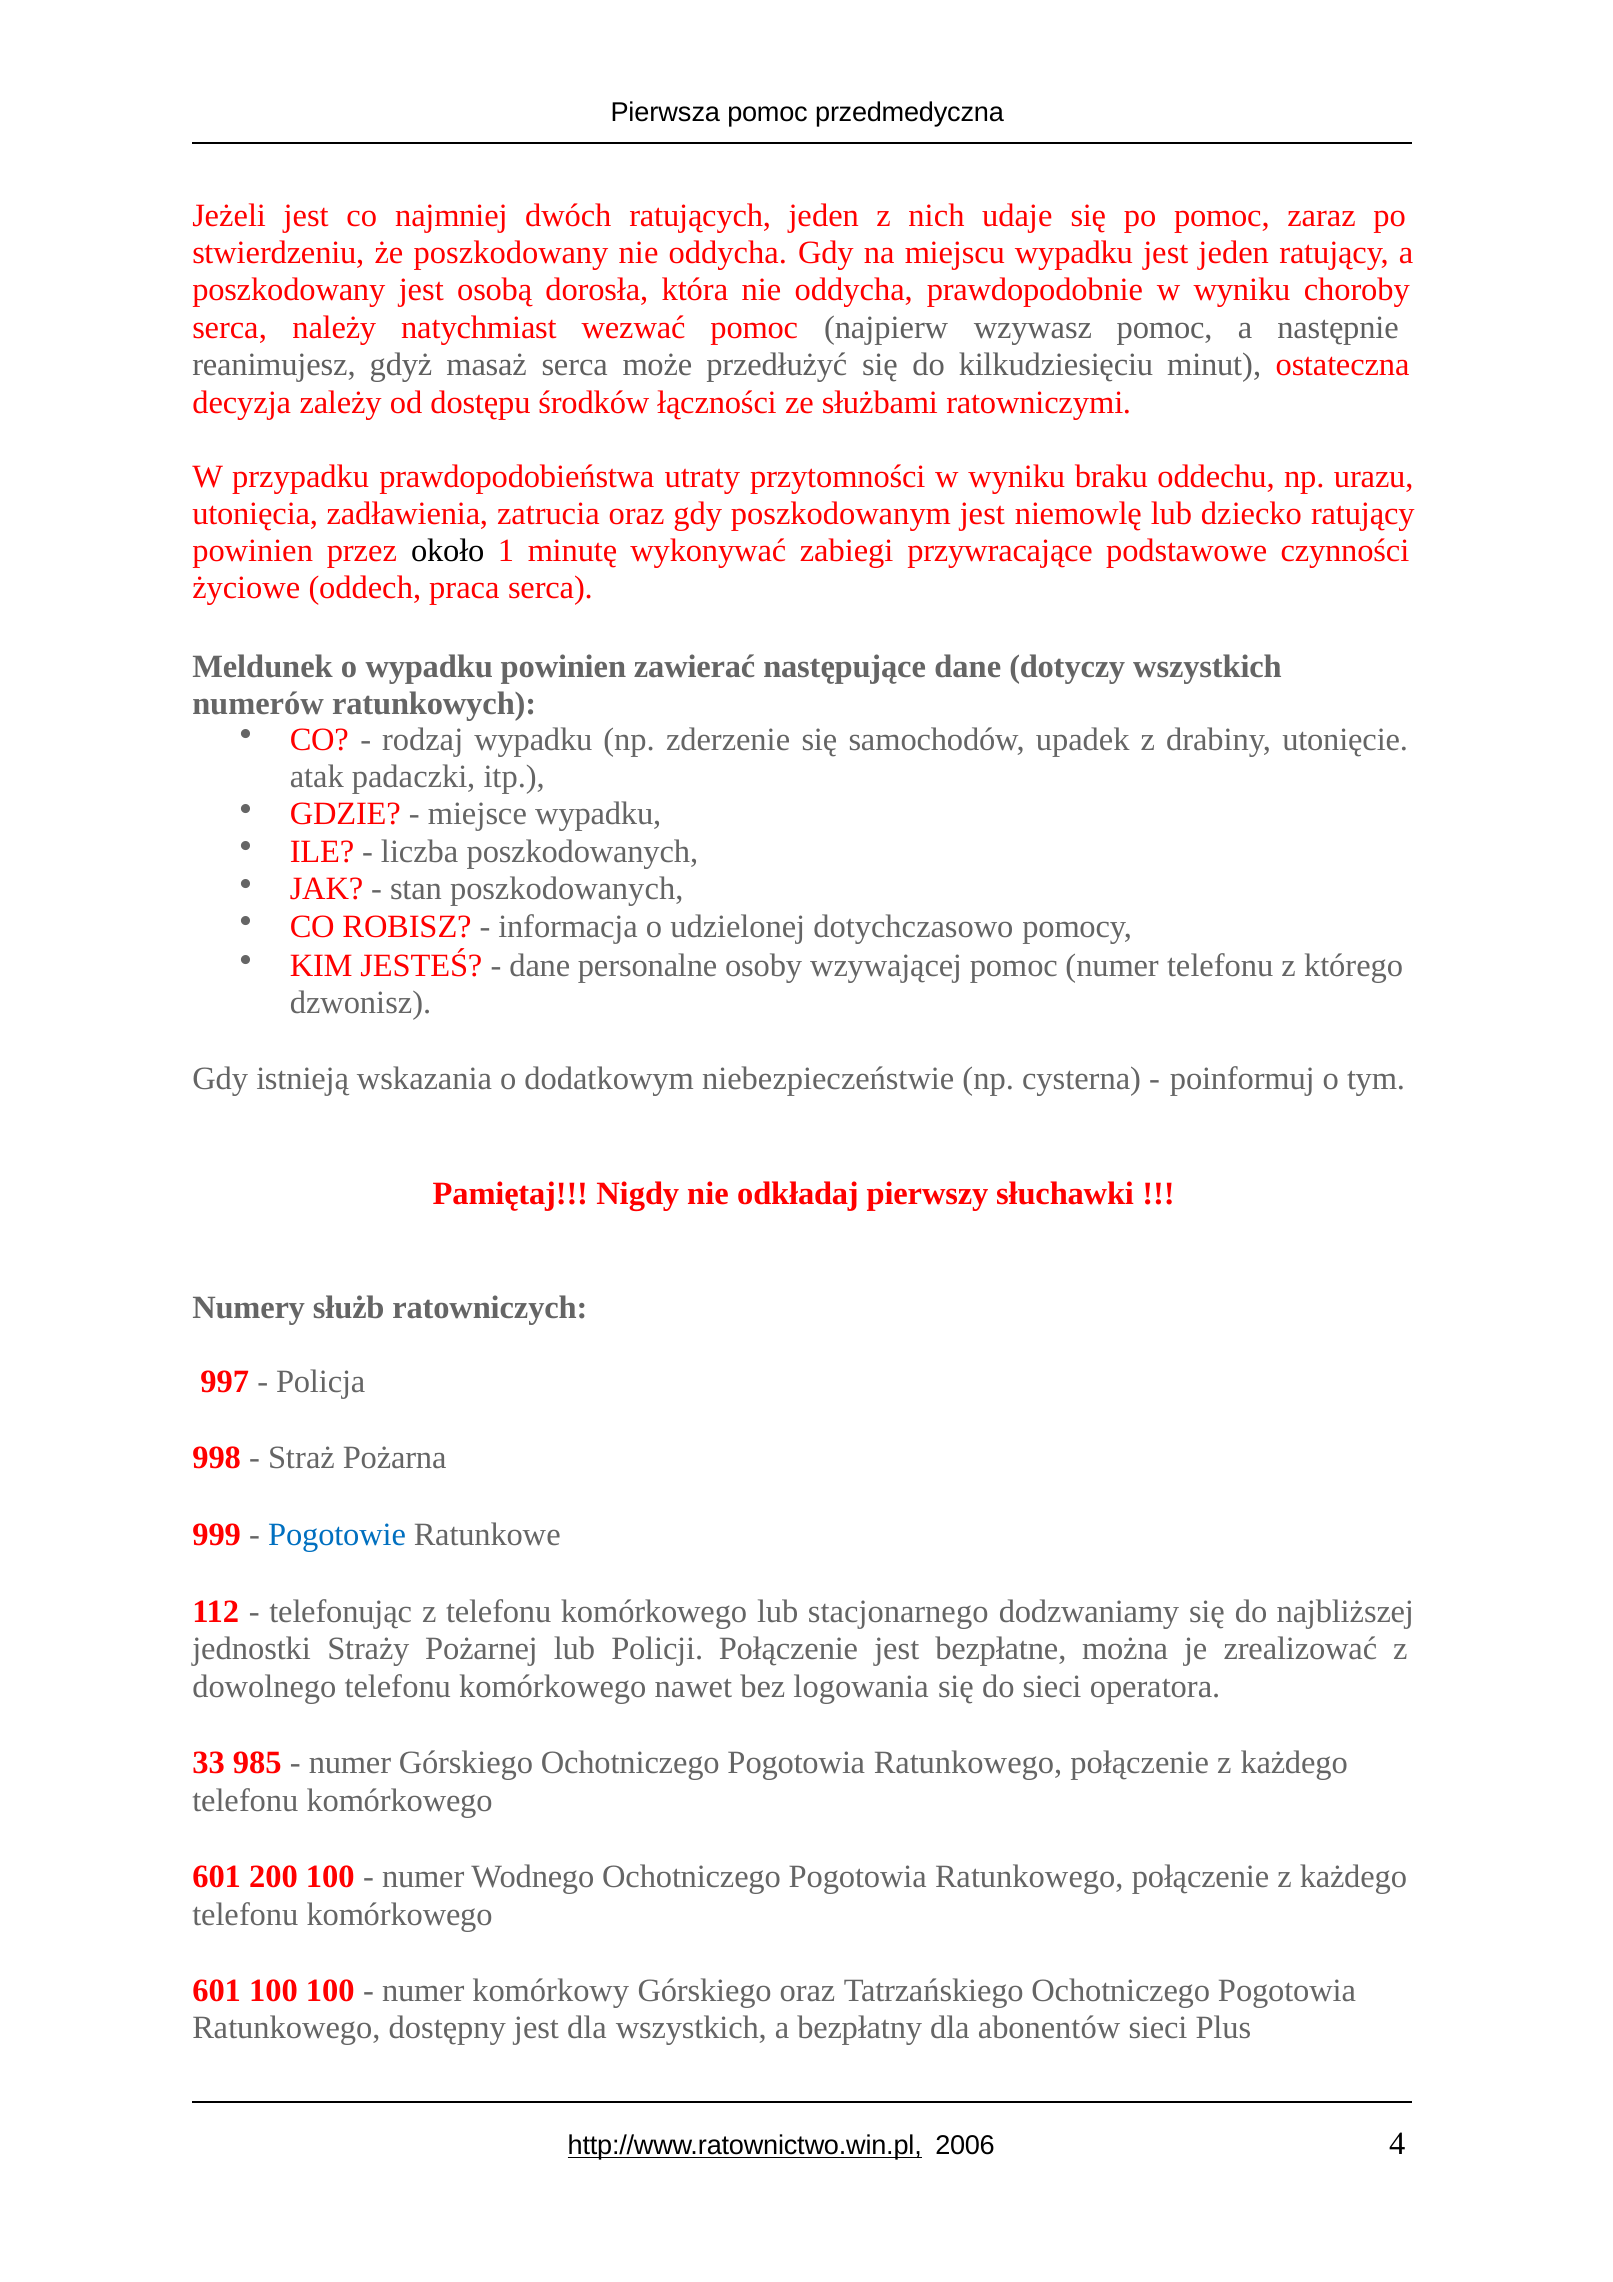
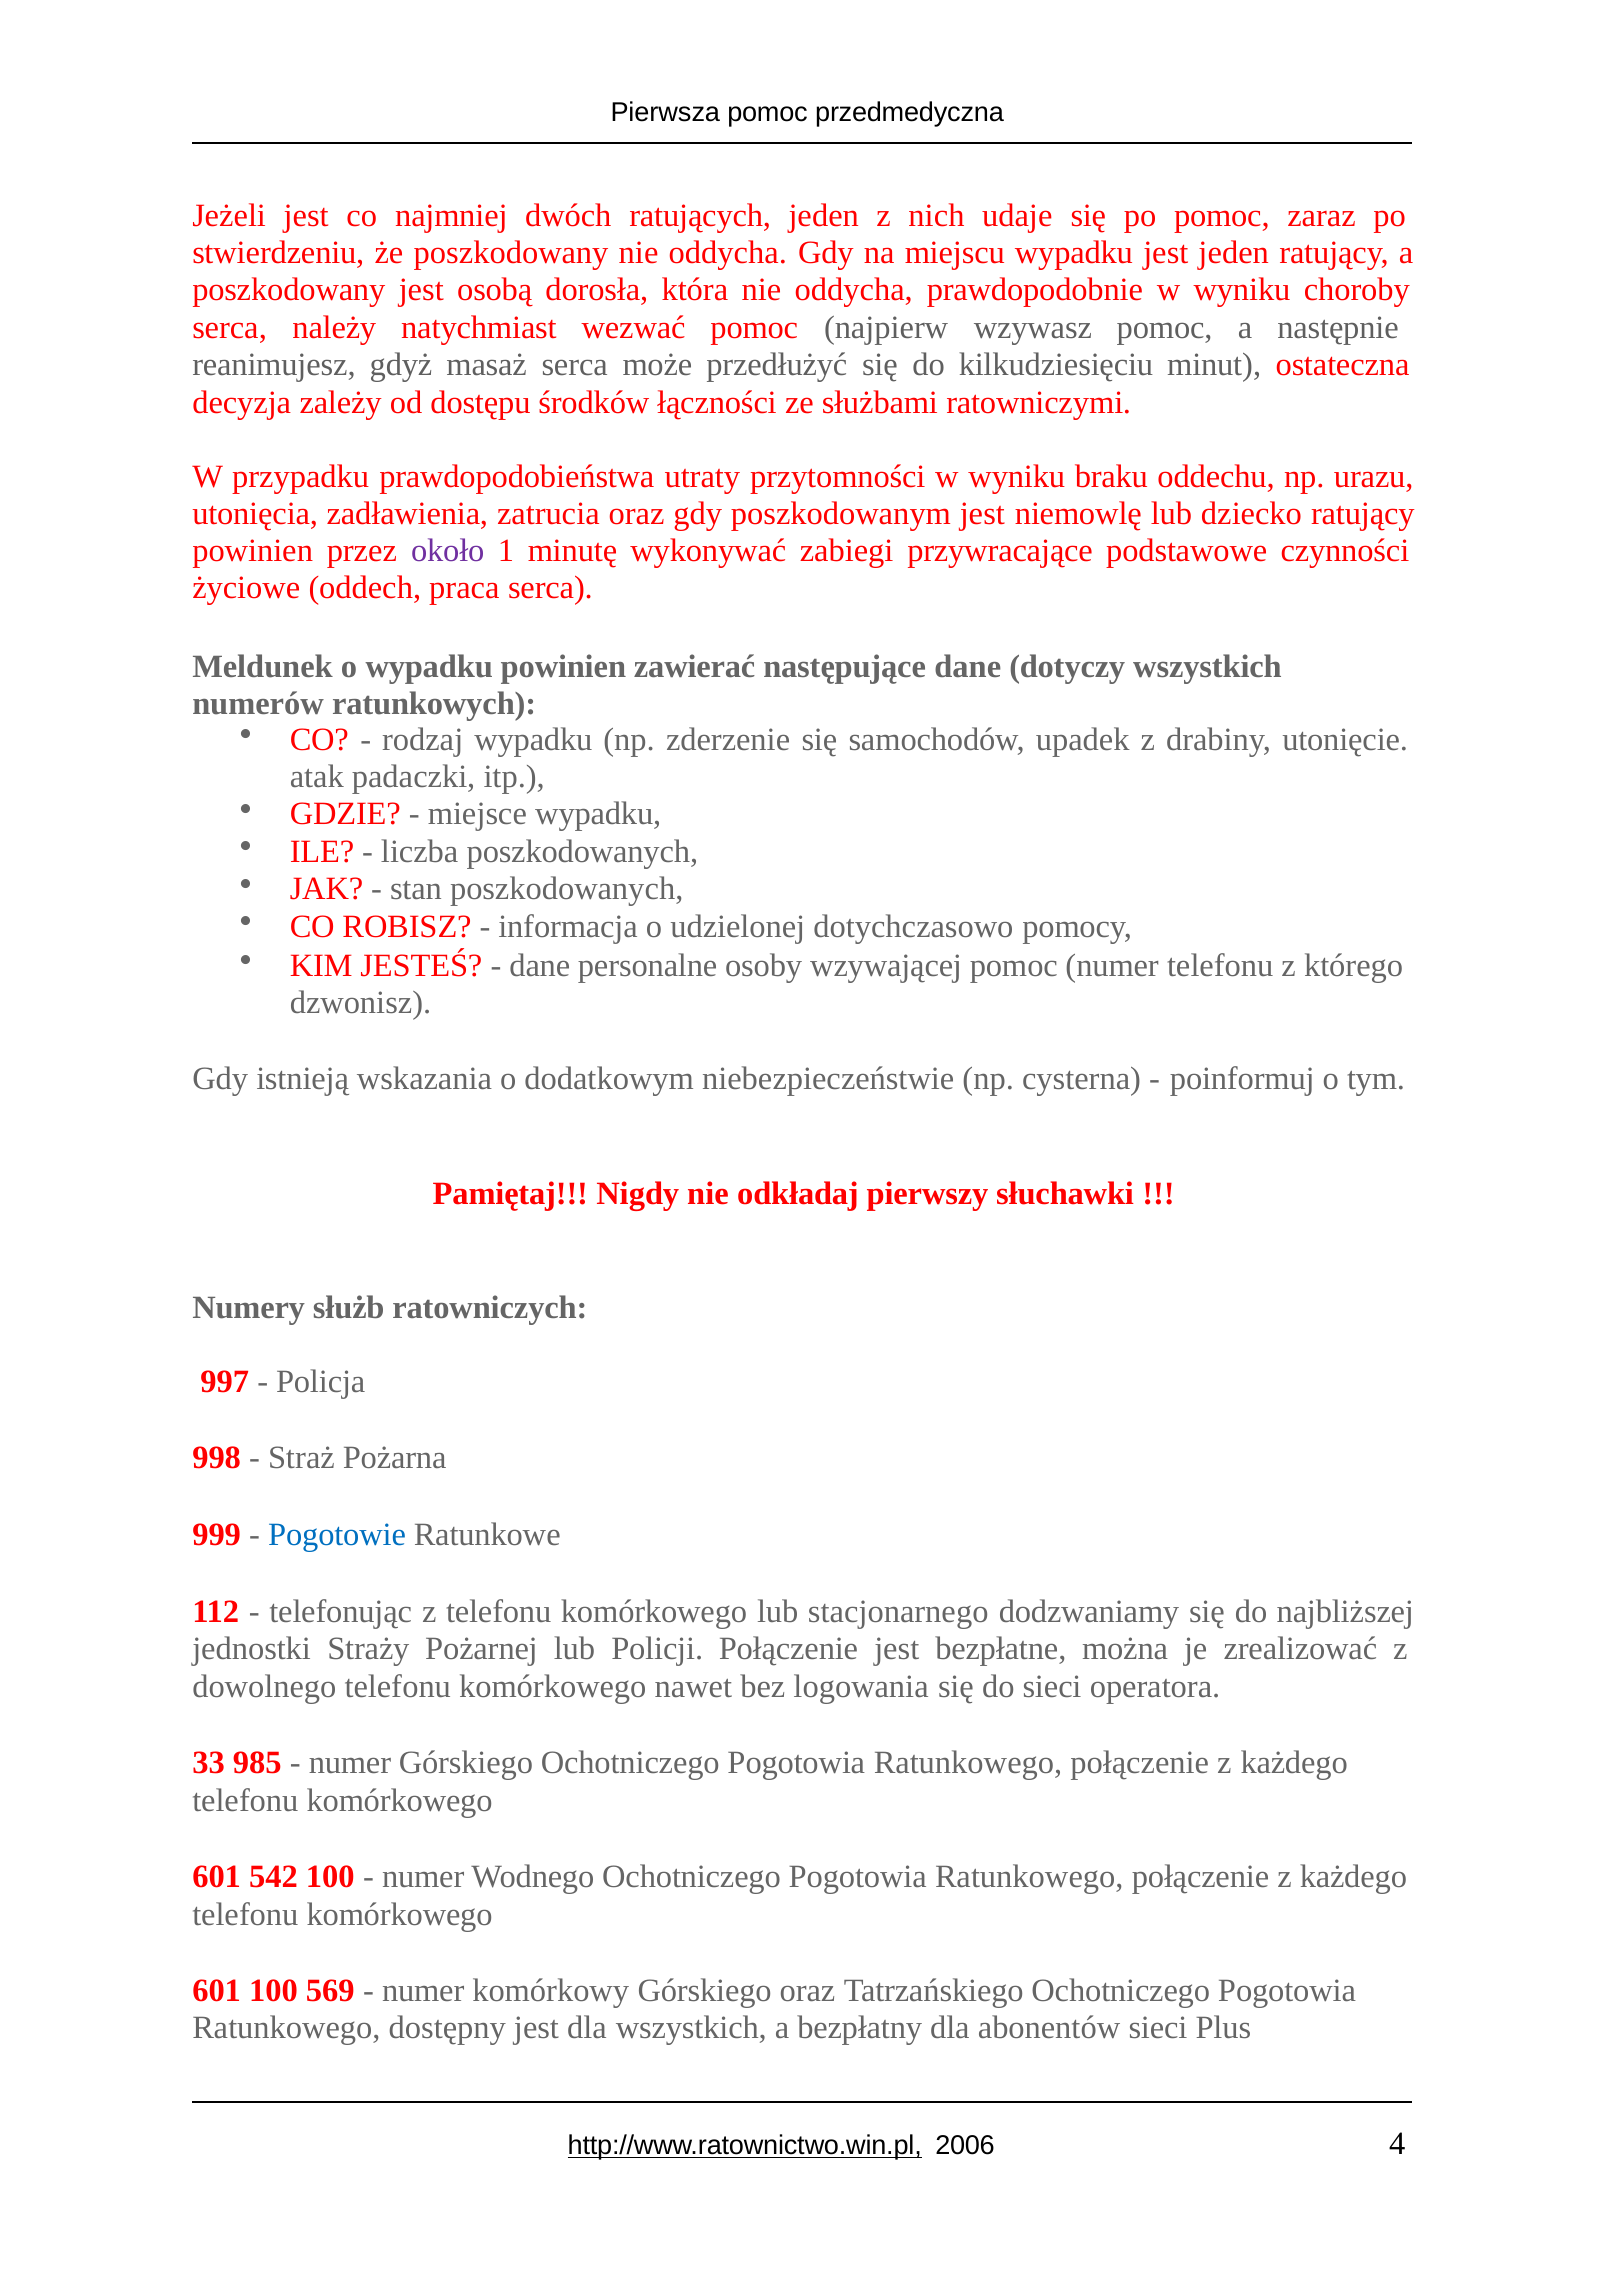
około colour: black -> purple
200: 200 -> 542
100 100: 100 -> 569
